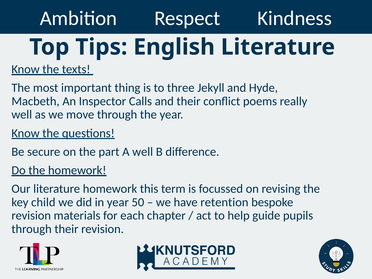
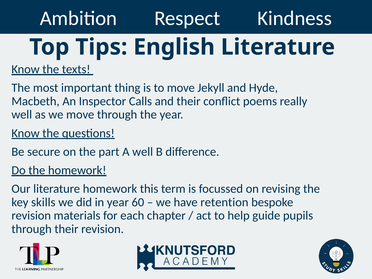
to three: three -> move
child: child -> skills
50: 50 -> 60
